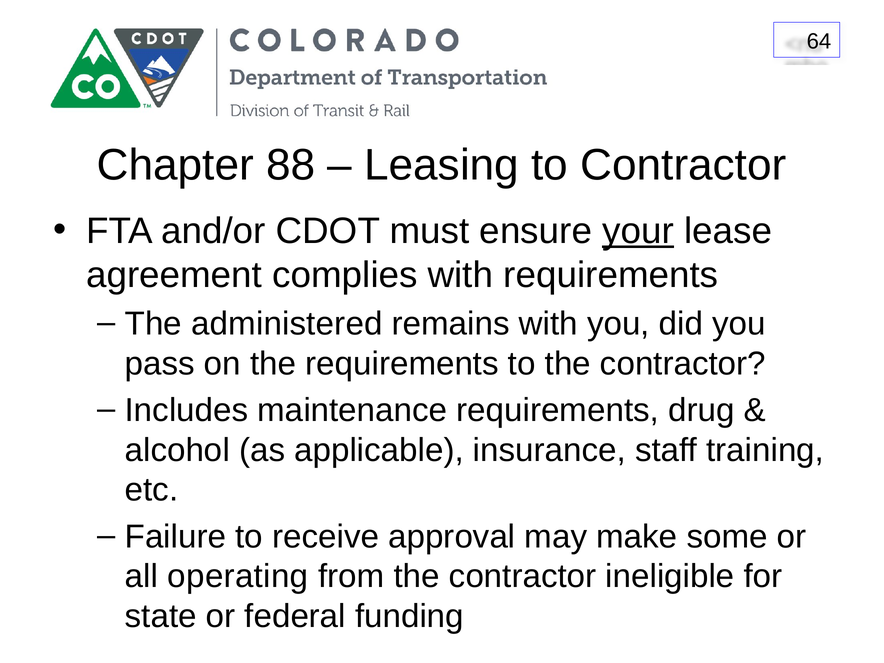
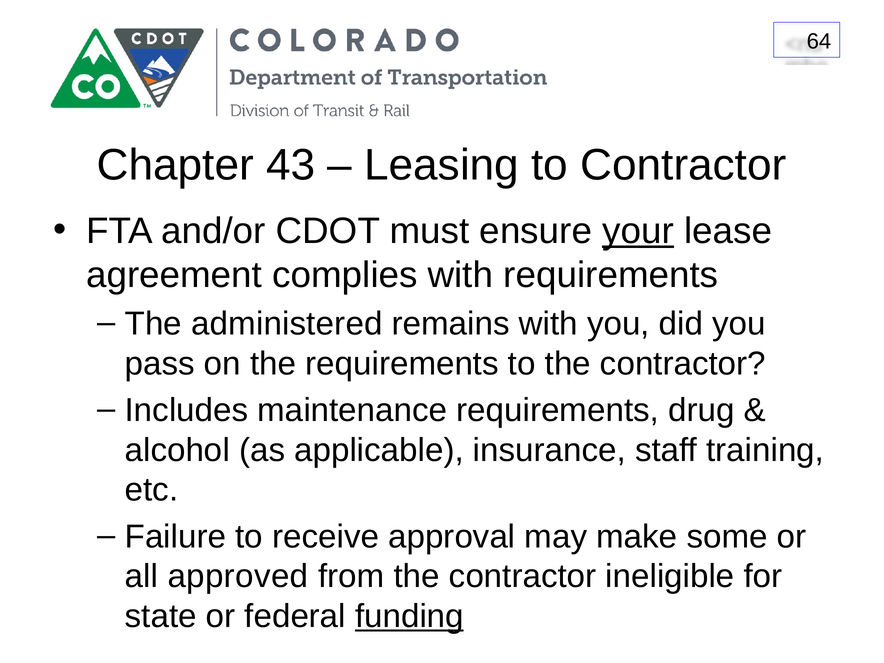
88: 88 -> 43
operating: operating -> approved
funding underline: none -> present
